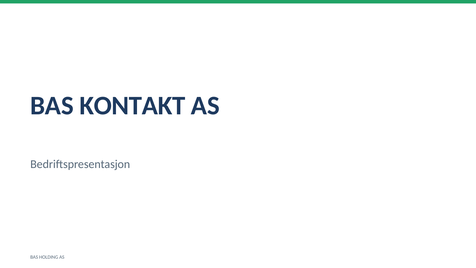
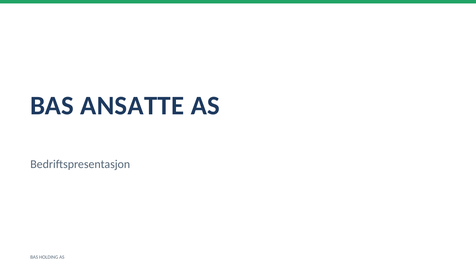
KONTAKT: KONTAKT -> ANSATTE
